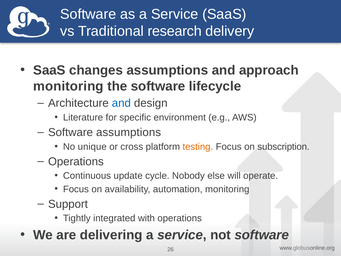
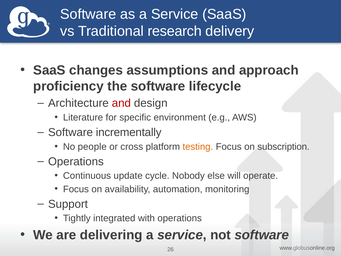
monitoring at (68, 86): monitoring -> proficiency
and at (121, 103) colour: blue -> red
Software assumptions: assumptions -> incrementally
unique: unique -> people
